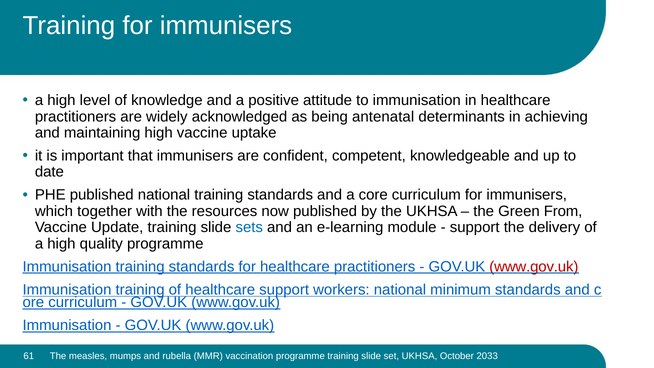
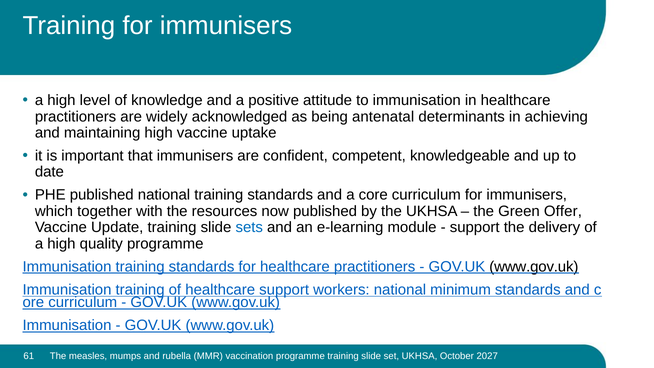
From: From -> Offer
www.gov.uk at (534, 266) colour: red -> black
2033: 2033 -> 2027
